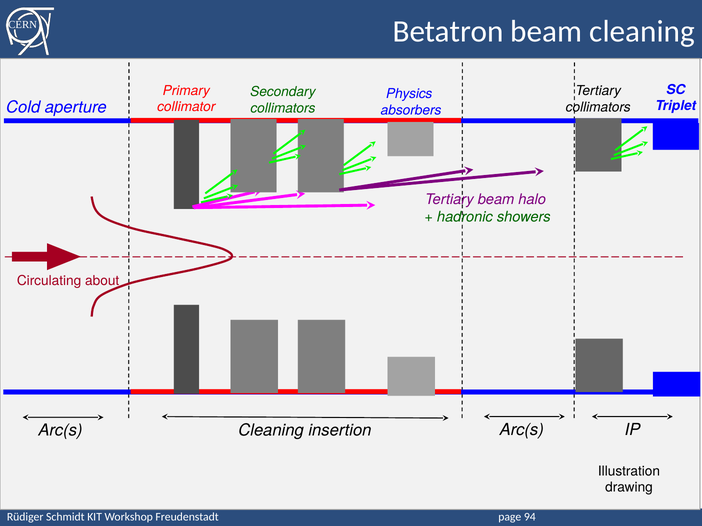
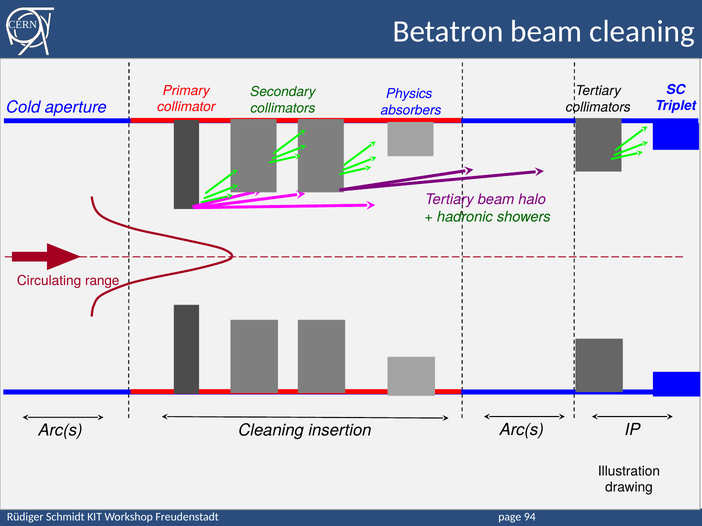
about: about -> range
